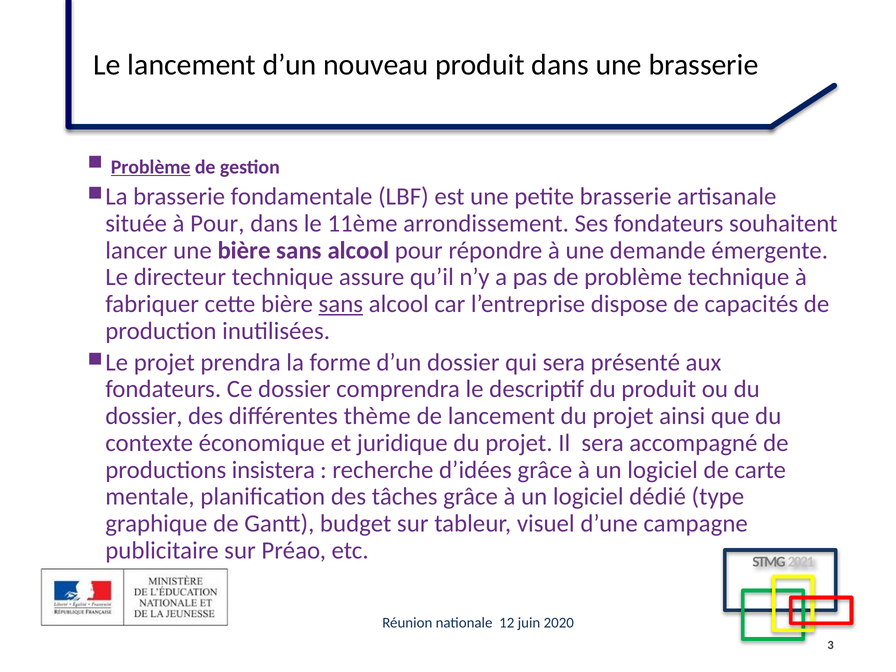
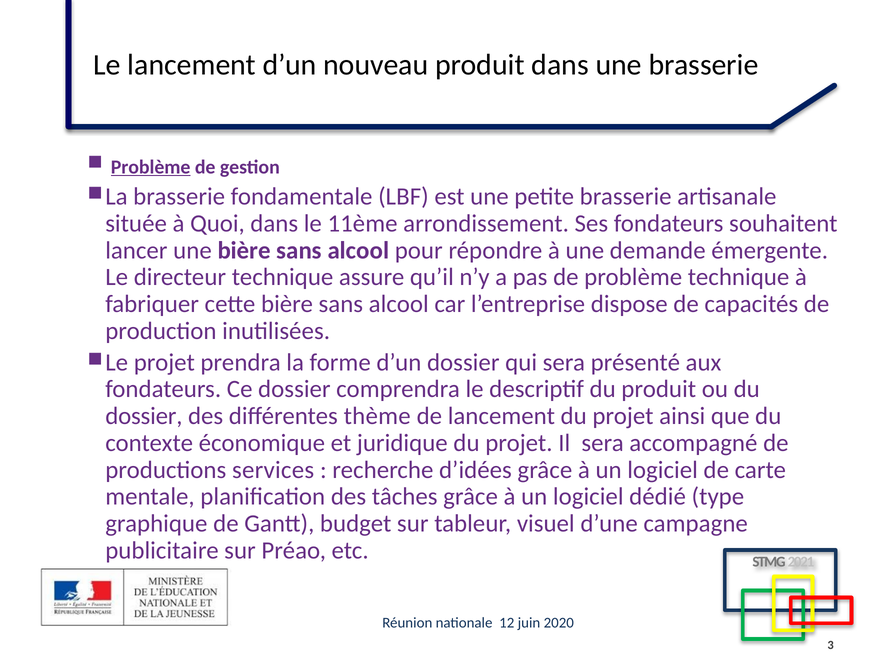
à Pour: Pour -> Quoi
sans at (341, 304) underline: present -> none
insistera: insistera -> services
